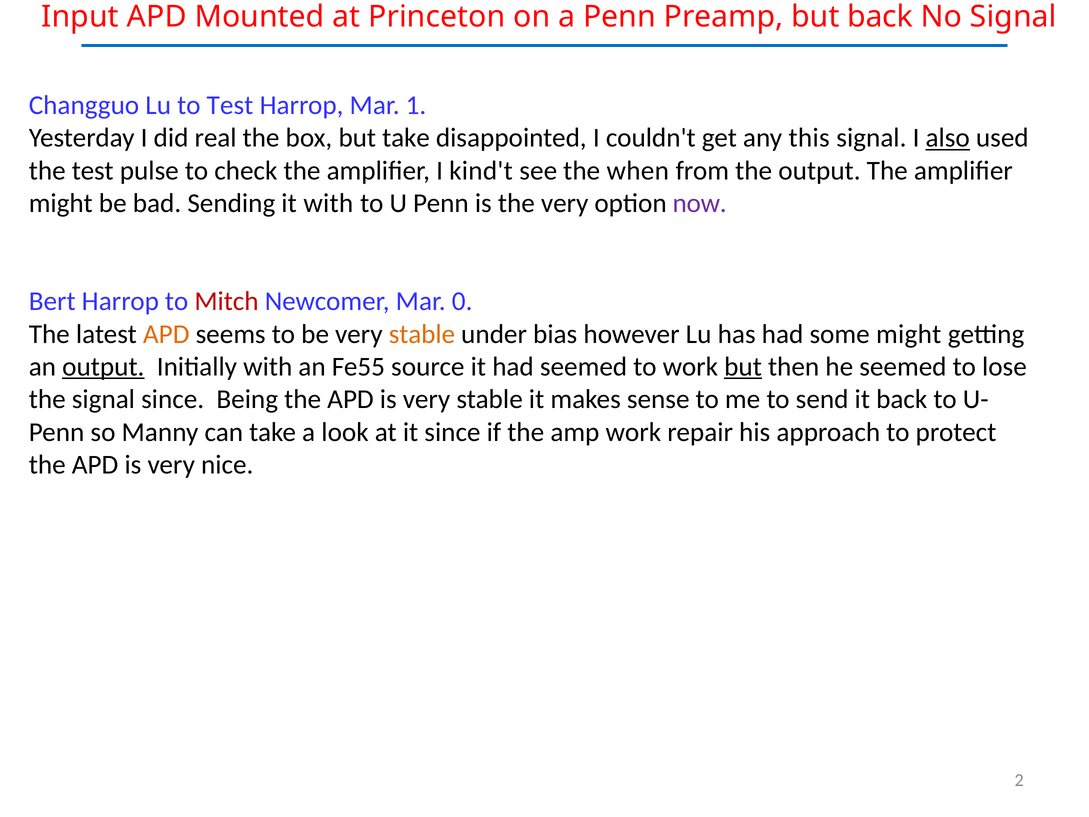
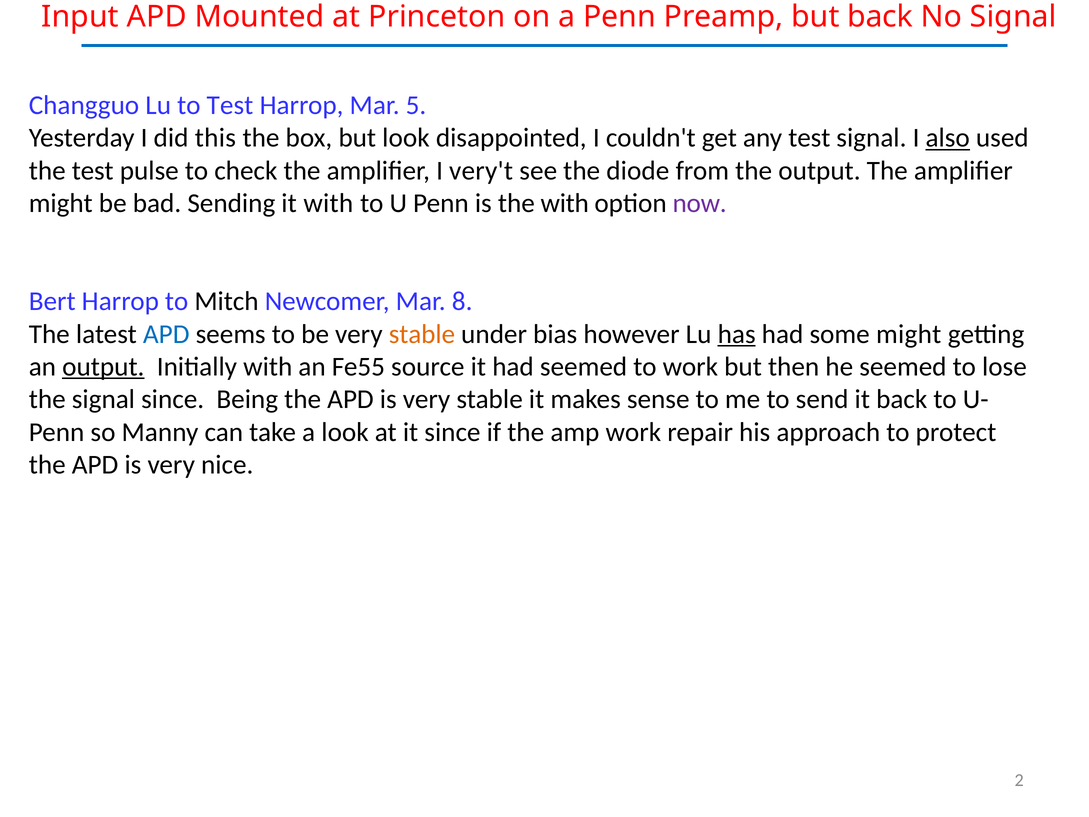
1: 1 -> 5
real: real -> this
but take: take -> look
any this: this -> test
kind't: kind't -> very't
when: when -> diode
the very: very -> with
Mitch colour: red -> black
0: 0 -> 8
APD at (166, 334) colour: orange -> blue
has underline: none -> present
but at (743, 367) underline: present -> none
